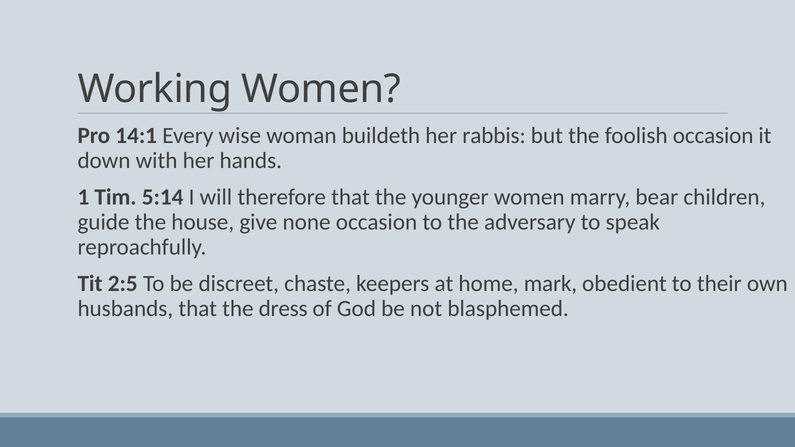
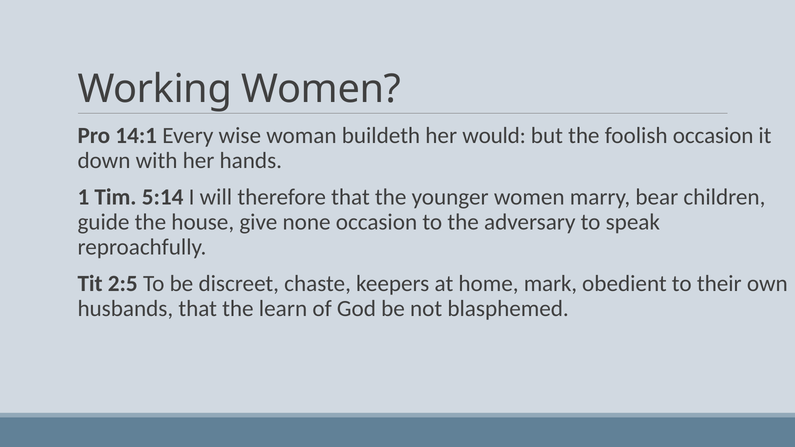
rabbis: rabbis -> would
dress: dress -> learn
